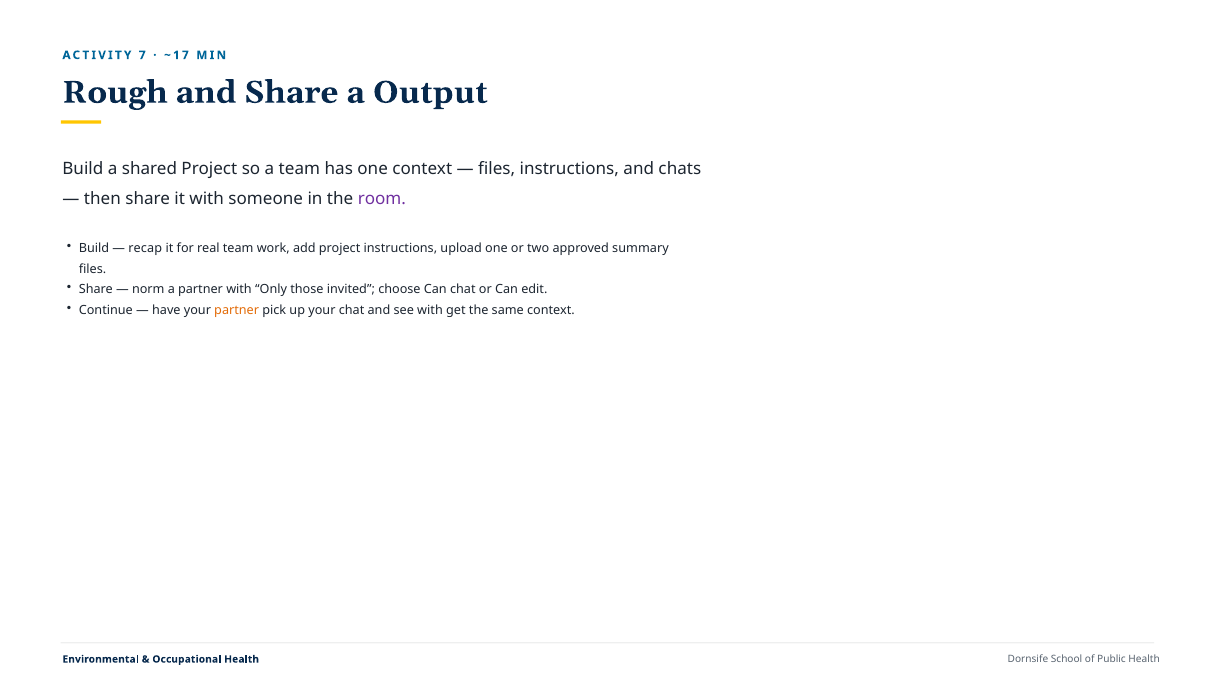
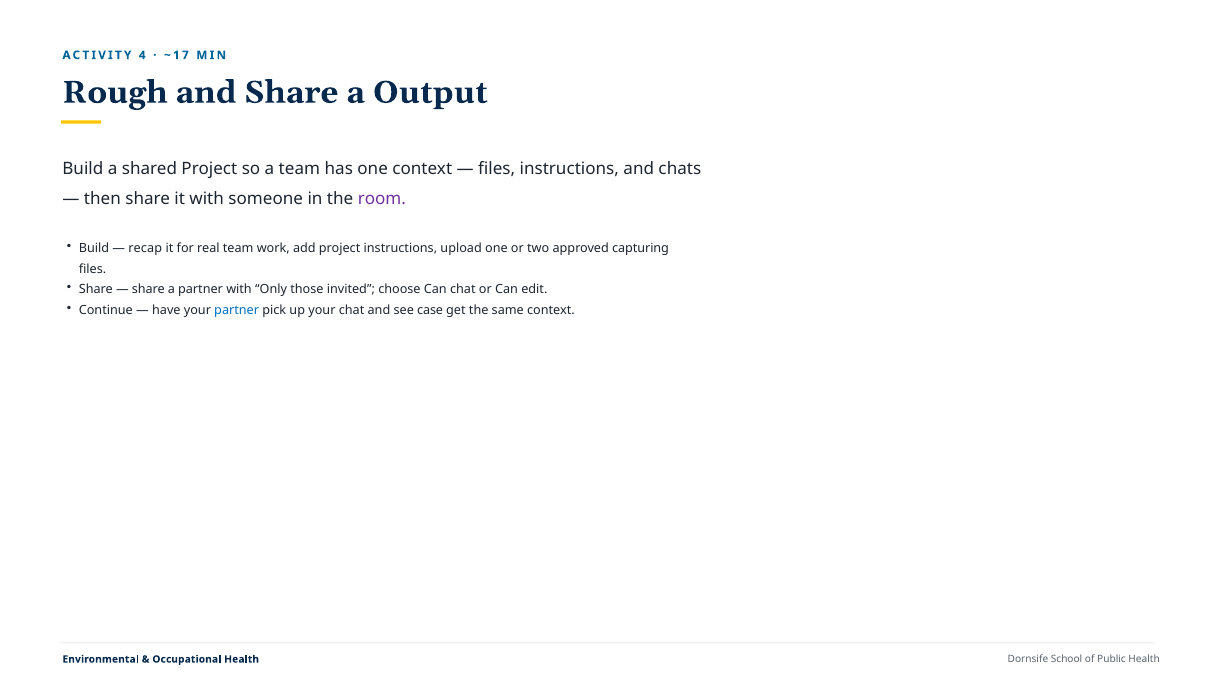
7: 7 -> 4
summary: summary -> capturing
norm at (148, 290): norm -> share
partner at (237, 310) colour: orange -> blue
see with: with -> case
